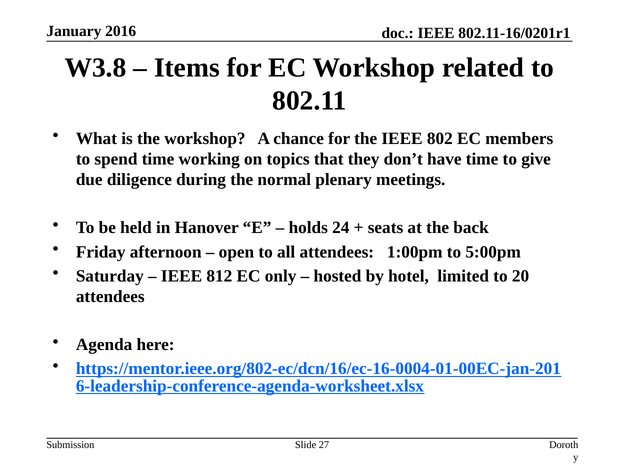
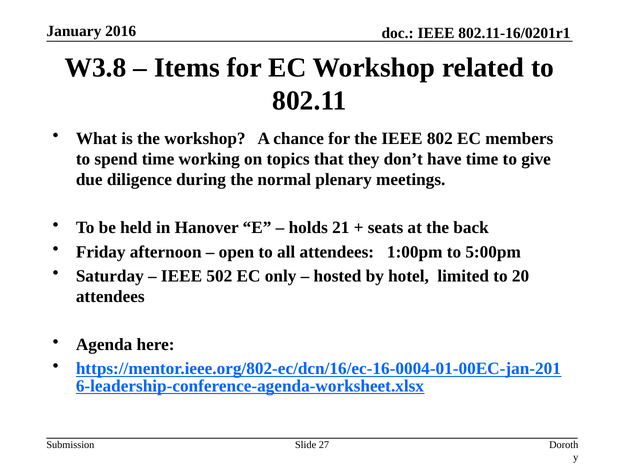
24: 24 -> 21
812: 812 -> 502
